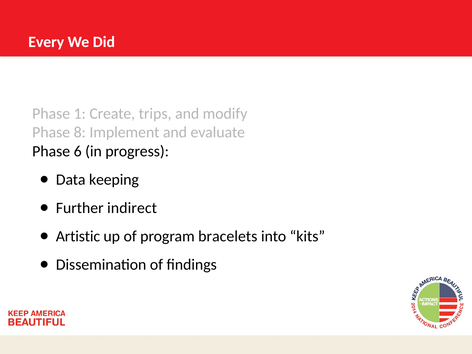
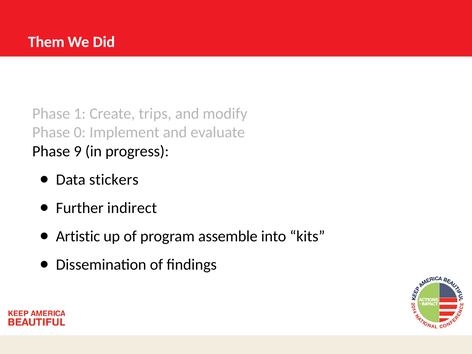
Every: Every -> Them
8: 8 -> 0
6: 6 -> 9
keeping: keeping -> stickers
bracelets: bracelets -> assemble
